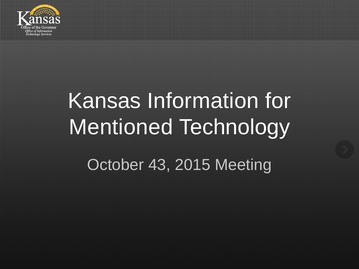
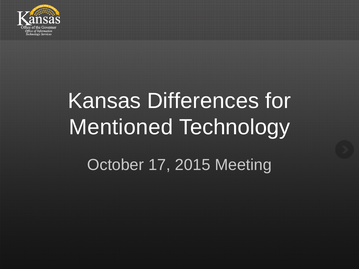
Information: Information -> Differences
43: 43 -> 17
